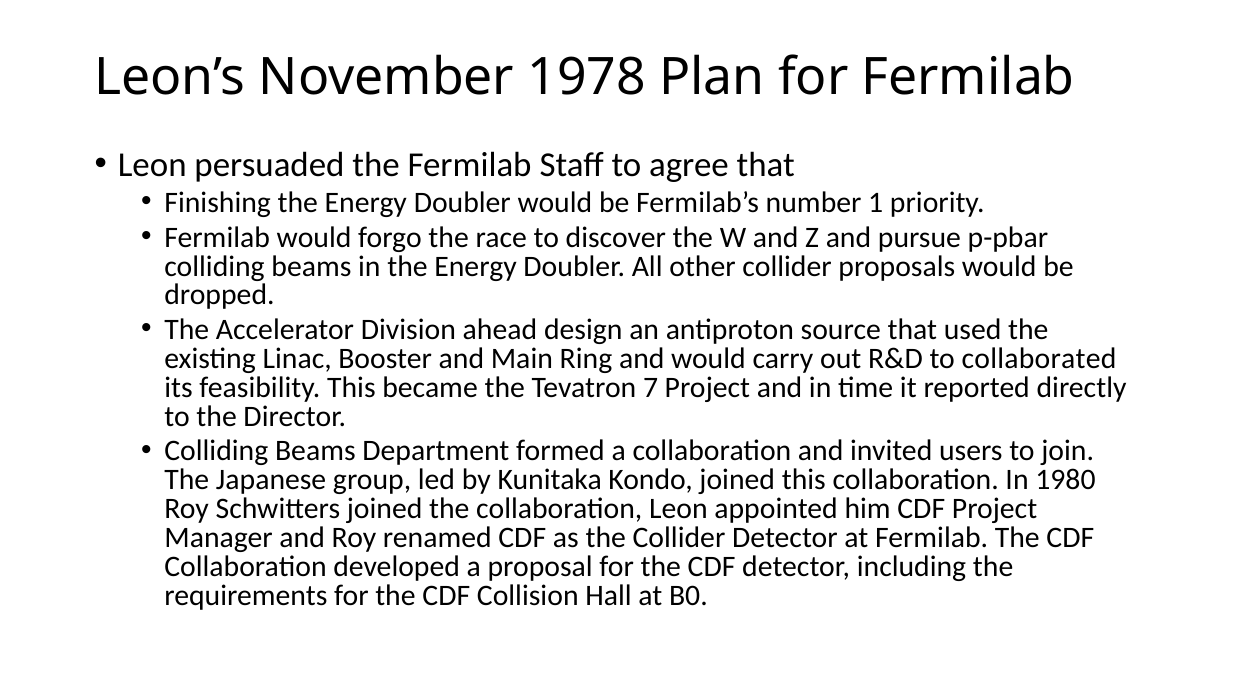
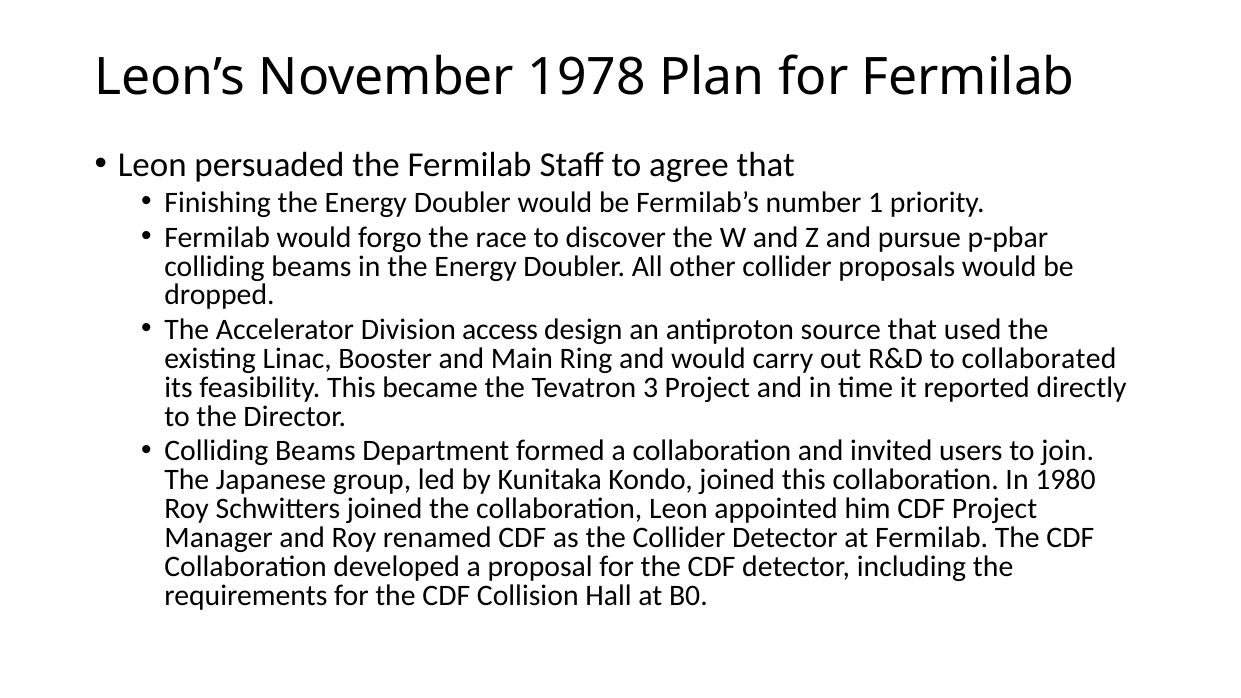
ahead: ahead -> access
7: 7 -> 3
